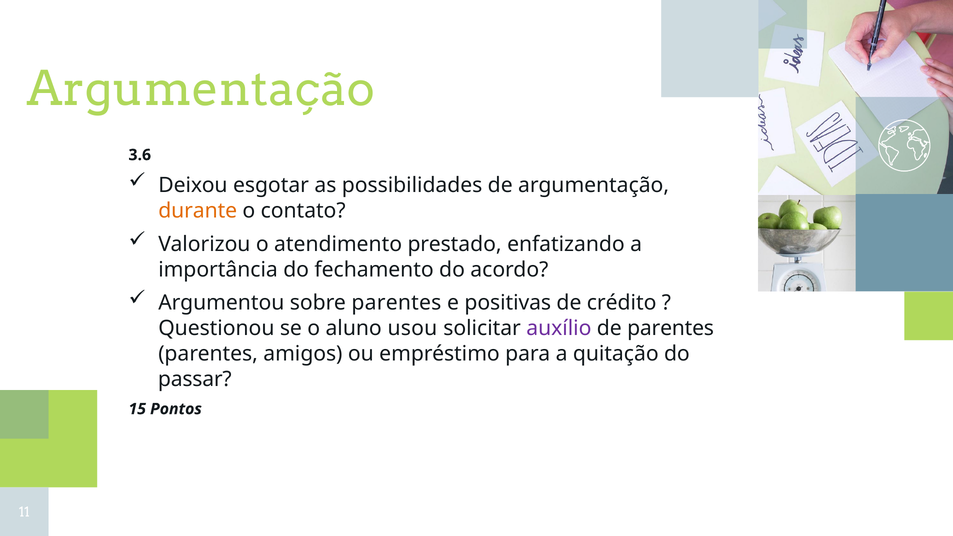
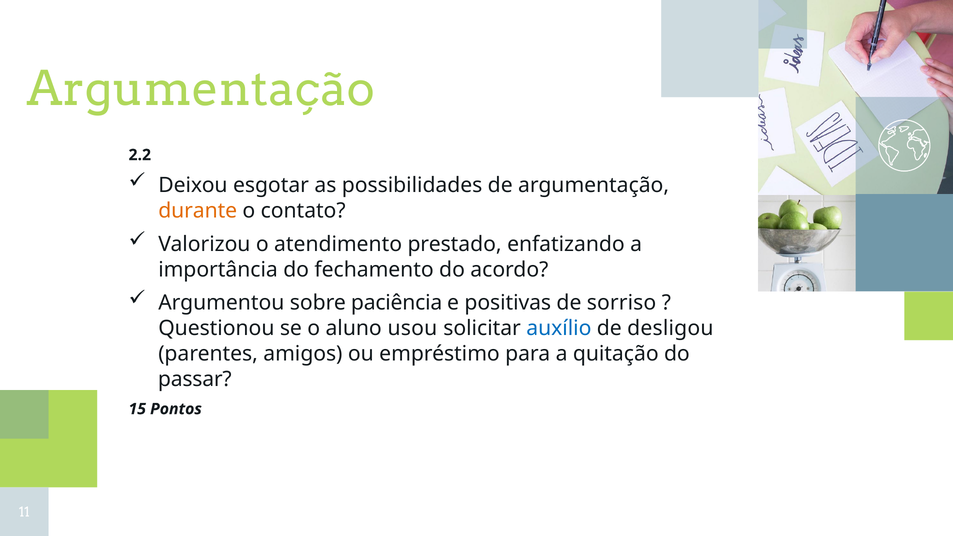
3.6: 3.6 -> 2.2
sobre parentes: parentes -> paciência
crédito: crédito -> sorriso
auxílio colour: purple -> blue
de parentes: parentes -> desligou
